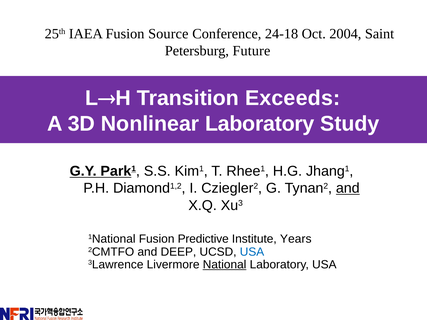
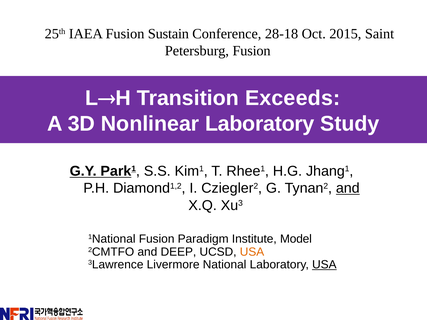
Source: Source -> Sustain
24-18: 24-18 -> 28-18
2004: 2004 -> 2015
Petersburg Future: Future -> Fusion
Predictive: Predictive -> Paradigm
Years: Years -> Model
USA at (252, 252) colour: blue -> orange
National underline: present -> none
USA at (324, 265) underline: none -> present
